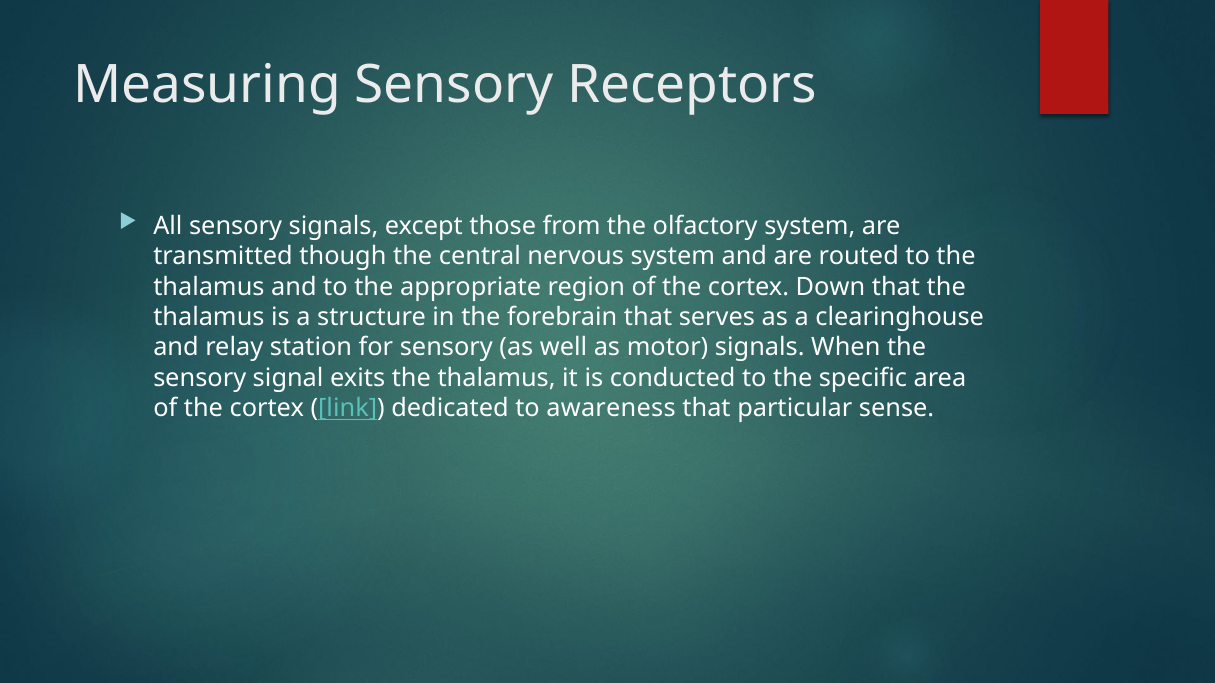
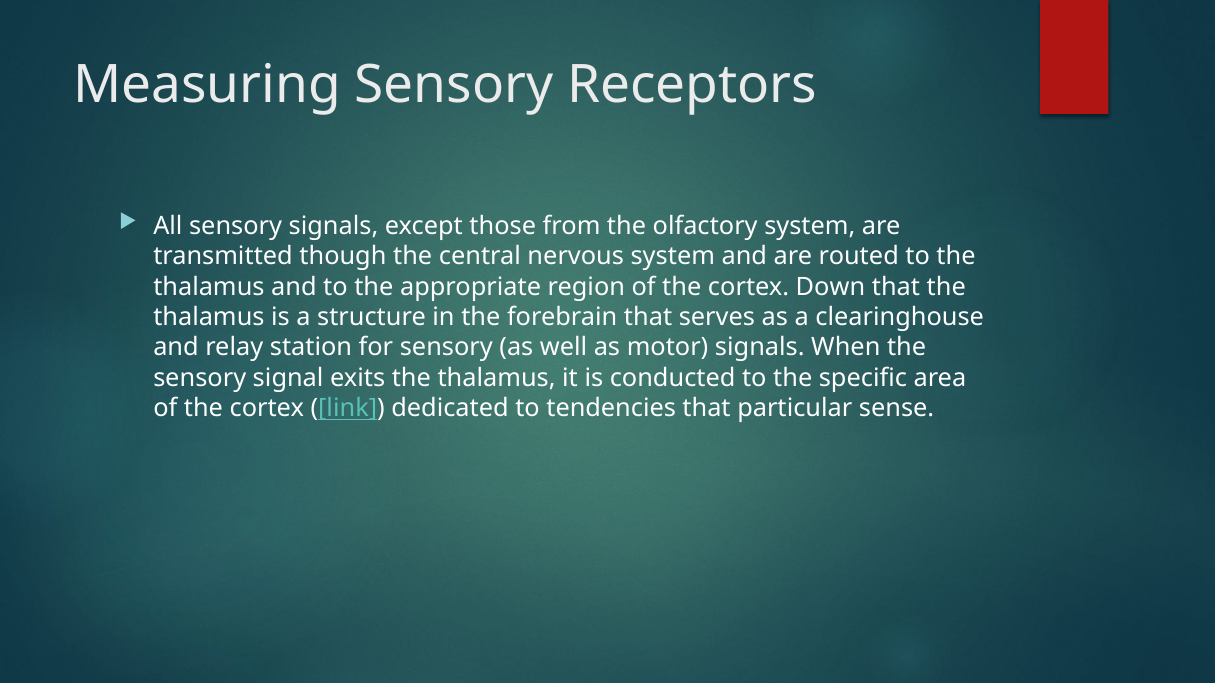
awareness: awareness -> tendencies
